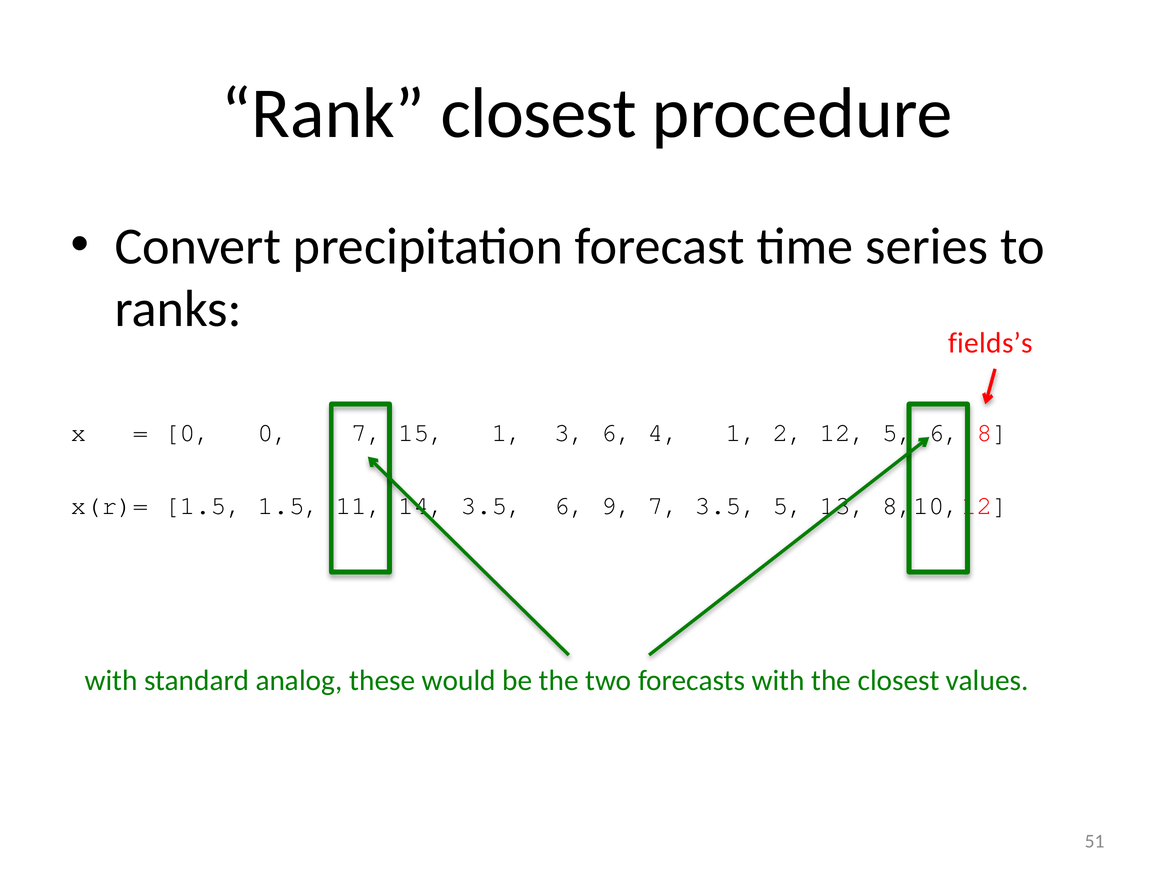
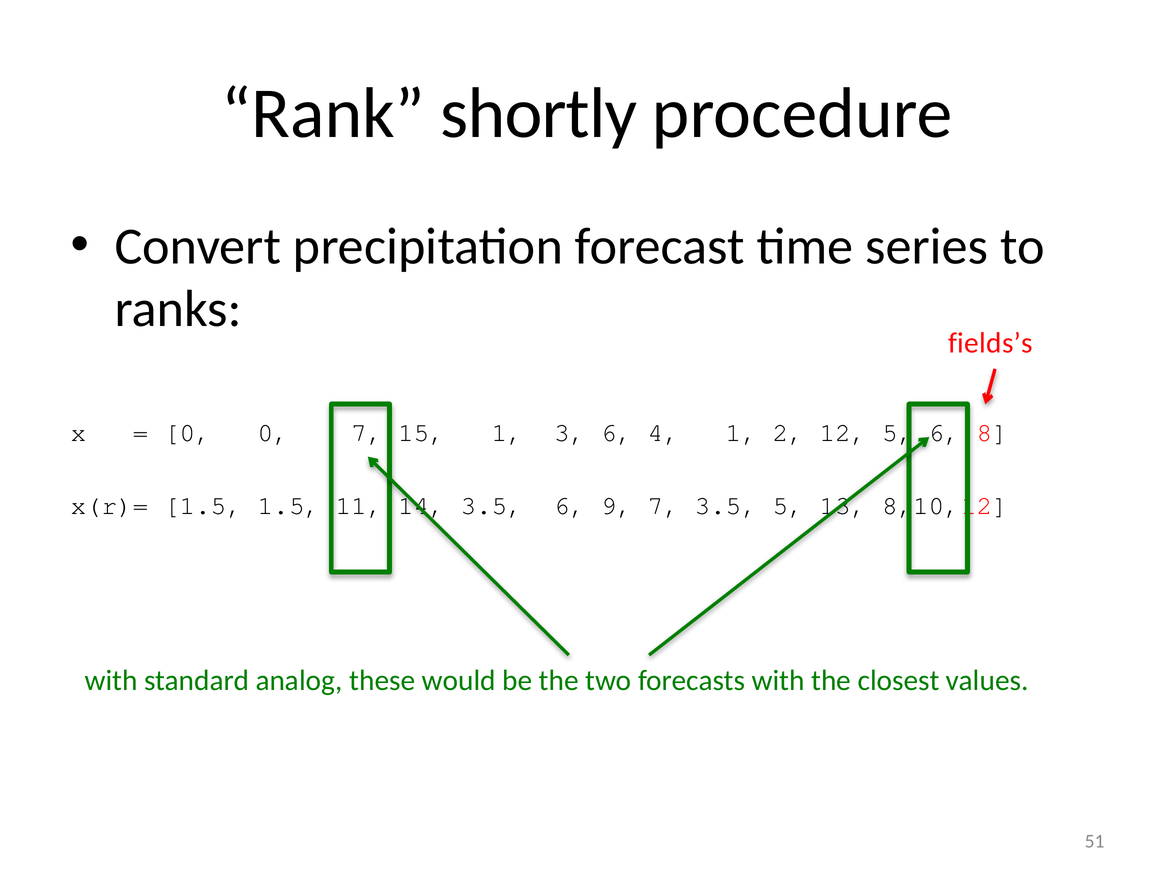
Rank closest: closest -> shortly
